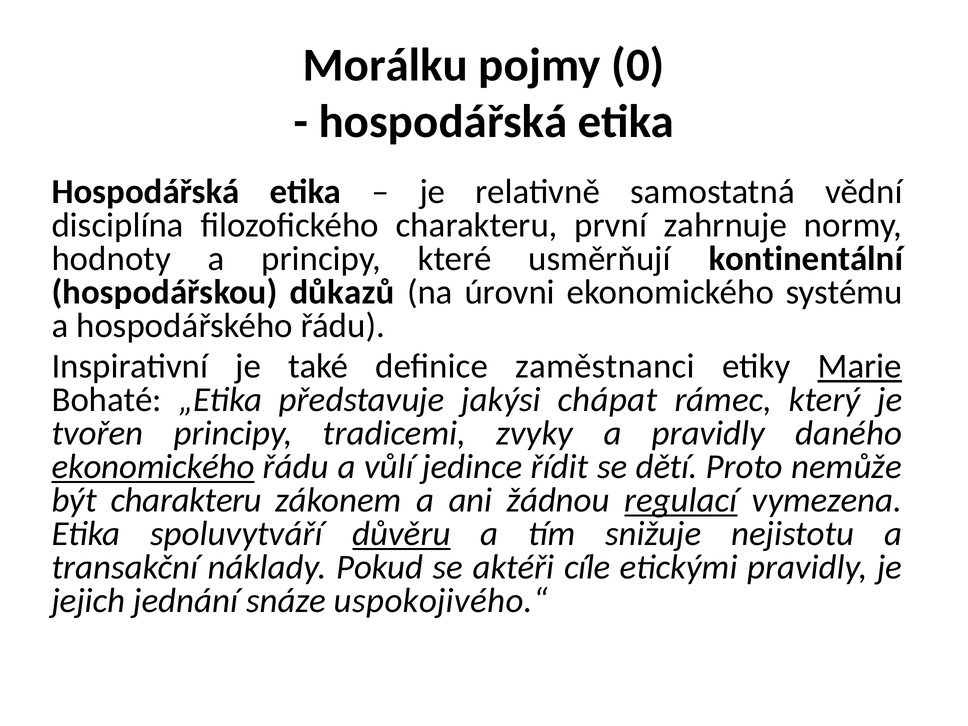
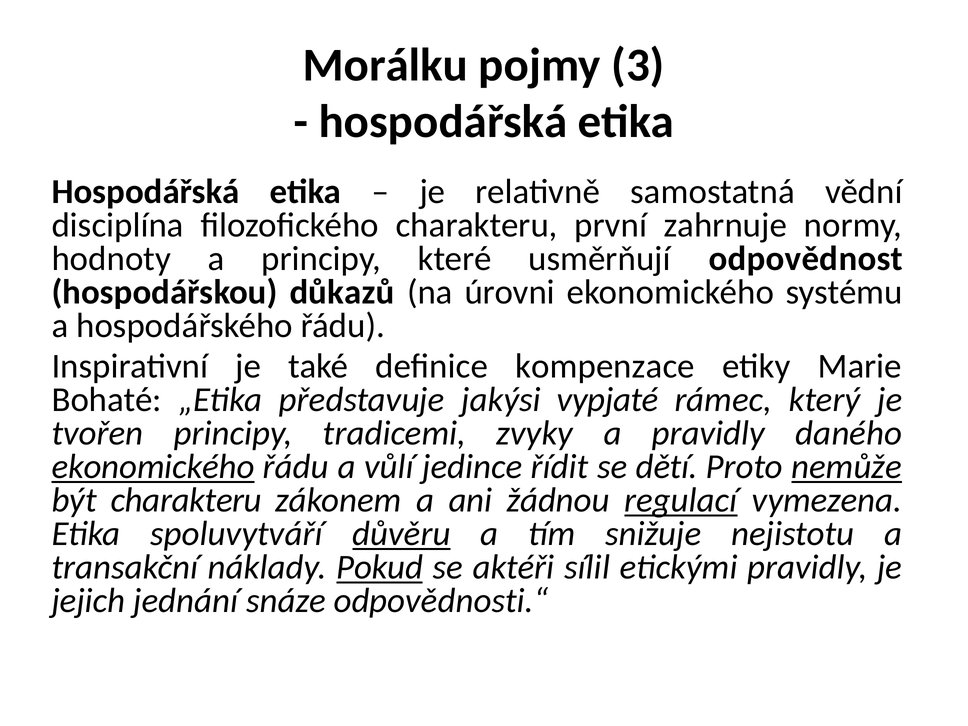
0: 0 -> 3
kontinentální: kontinentální -> odpovědnost
zaměstnanci: zaměstnanci -> kompenzace
Marie underline: present -> none
chápat: chápat -> vypjaté
nemůže underline: none -> present
Pokud underline: none -> present
cíle: cíle -> sílil
uspokojivého.“: uspokojivého.“ -> odpovědnosti.“
